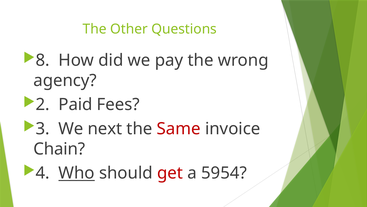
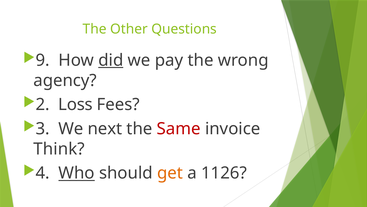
8: 8 -> 9
did underline: none -> present
Paid: Paid -> Loss
Chain: Chain -> Think
get colour: red -> orange
5954: 5954 -> 1126
